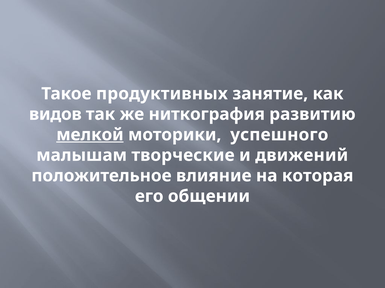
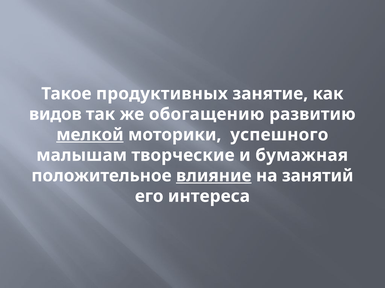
ниткография: ниткография -> обогащению
движений: движений -> бумажная
влияние underline: none -> present
которая: которая -> занятий
общении: общении -> интереса
